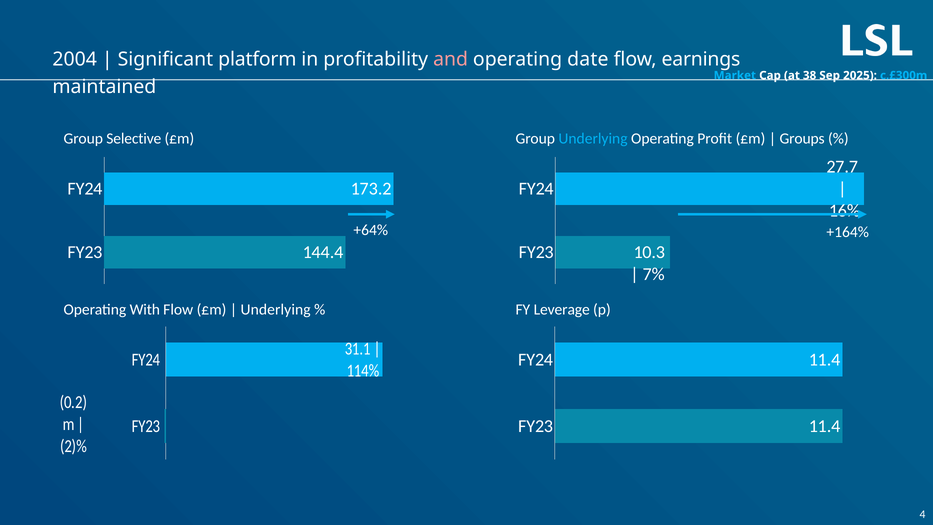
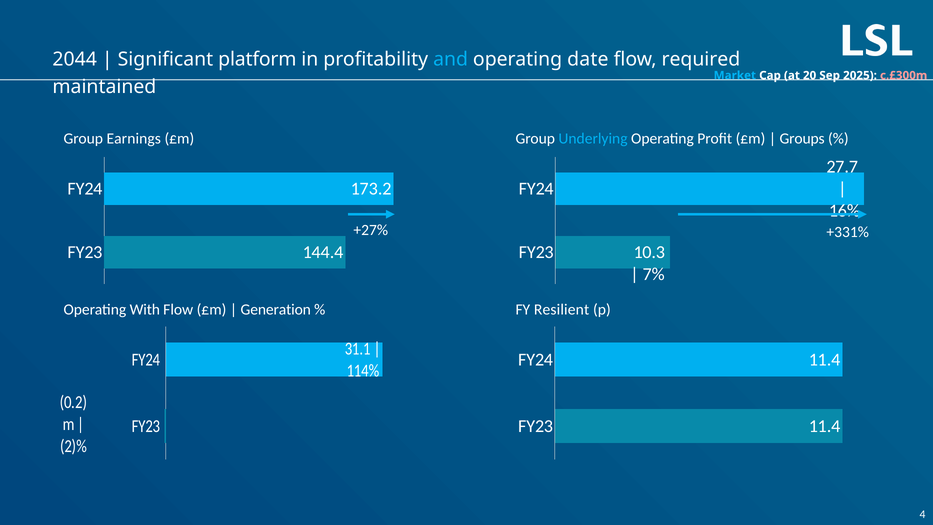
2004: 2004 -> 2044
and colour: pink -> light blue
earnings: earnings -> required
38: 38 -> 20
c.£300m colour: light blue -> pink
Selective: Selective -> Earnings
+64%: +64% -> +27%
+164%: +164% -> +331%
Underlying at (276, 310): Underlying -> Generation
Leverage: Leverage -> Resilient
